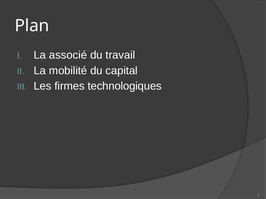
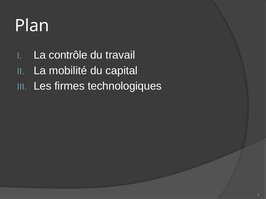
associé: associé -> contrôle
